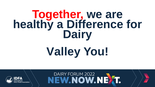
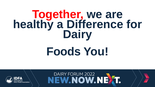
Valley: Valley -> Foods
